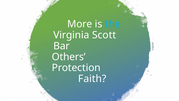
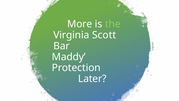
the colour: light blue -> light green
Others: Others -> Maddy
Faith: Faith -> Later
